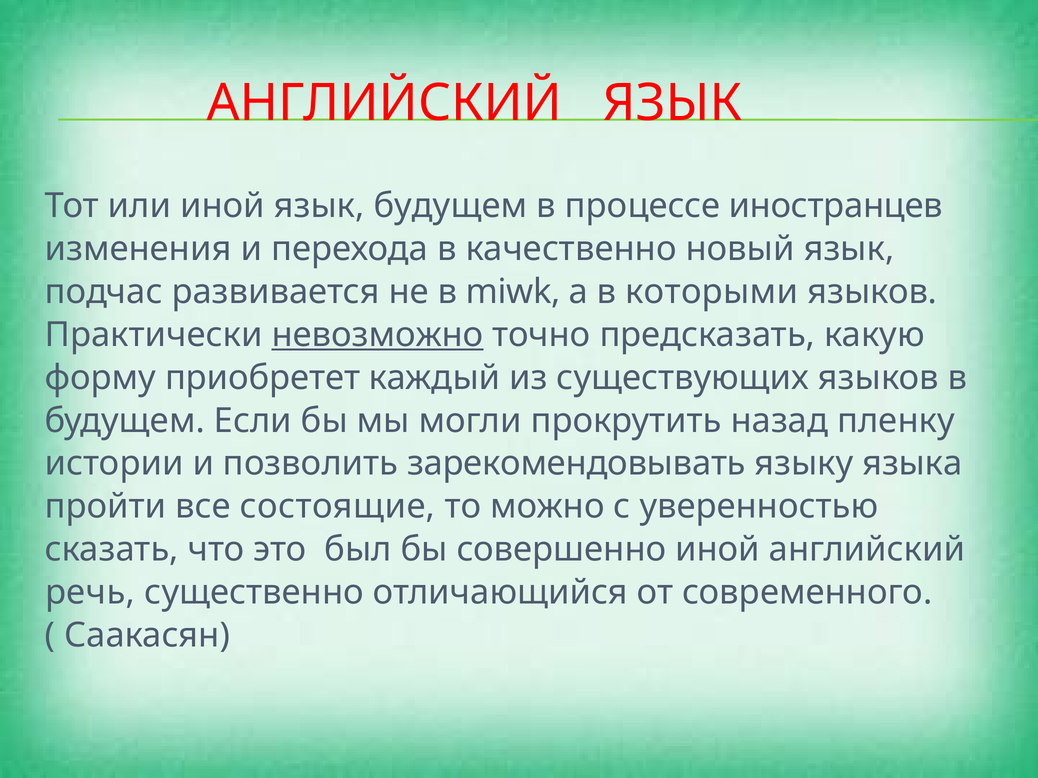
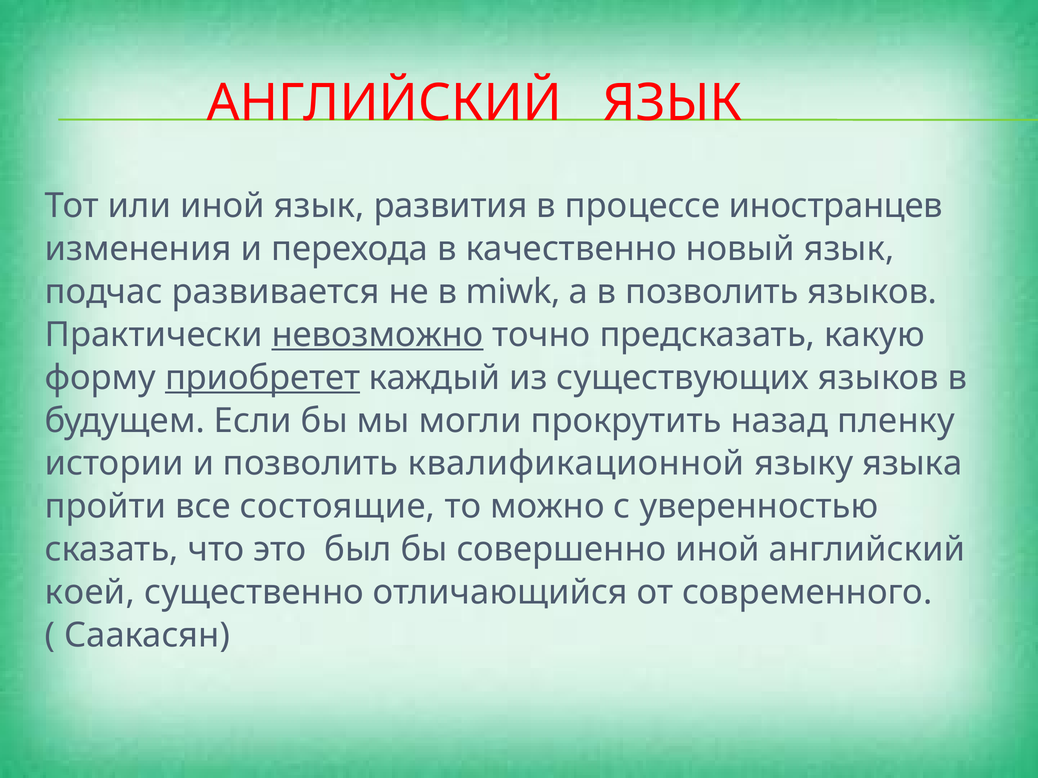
язык будущем: будущем -> развития
в которыми: которыми -> позволить
приобретет underline: none -> present
зарекомендовывать: зарекомендовывать -> квалификационной
речь: речь -> коей
